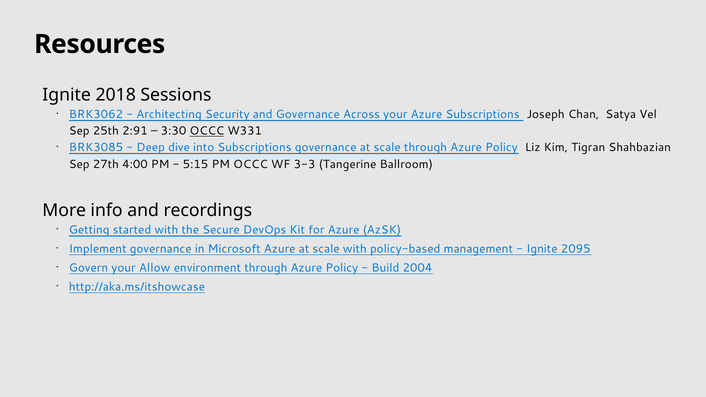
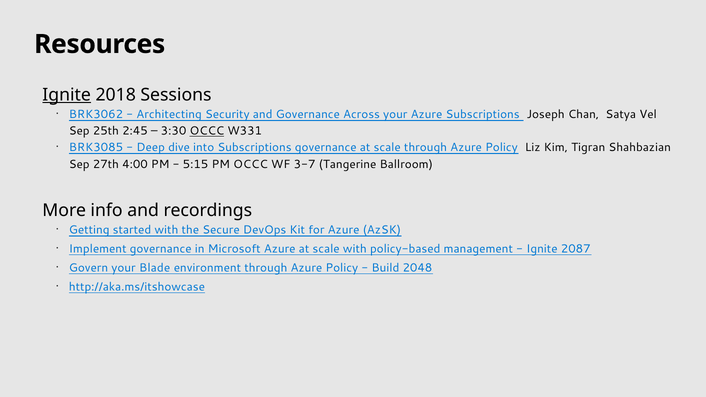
Ignite at (67, 95) underline: none -> present
2:91: 2:91 -> 2:45
3-3: 3-3 -> 3-7
2095: 2095 -> 2087
Allow: Allow -> Blade
2004: 2004 -> 2048
